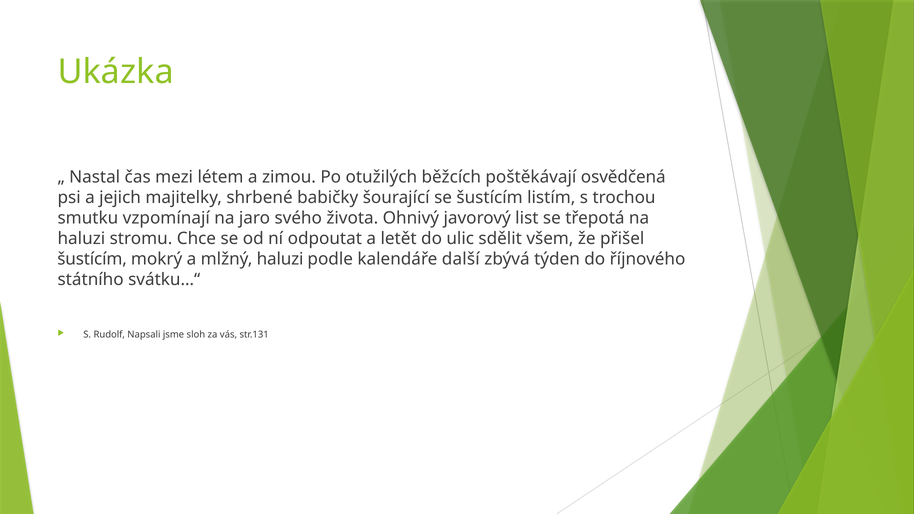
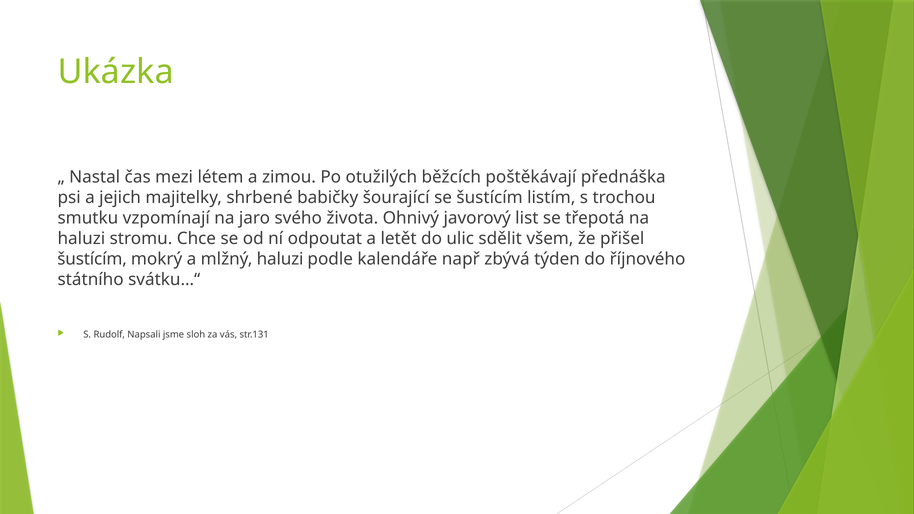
osvědčená: osvědčená -> přednáška
další: další -> např
